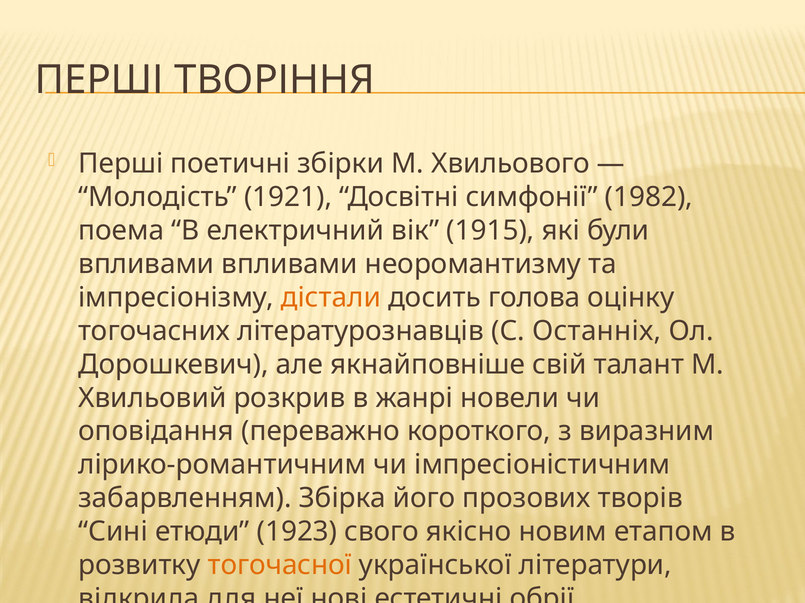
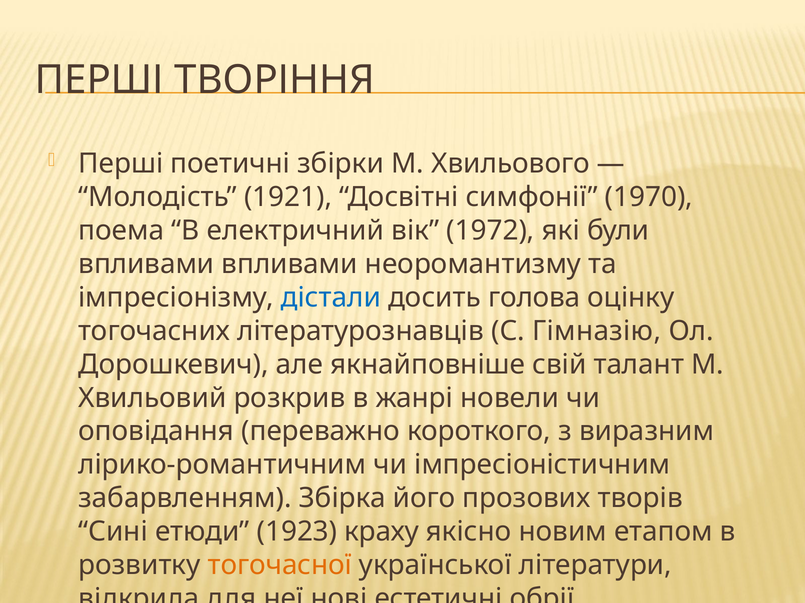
1982: 1982 -> 1970
1915: 1915 -> 1972
дістали colour: orange -> blue
Останніх: Останніх -> Гімназію
свого: свого -> краху
